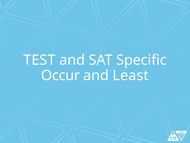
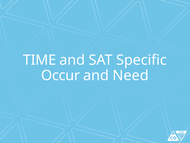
TEST: TEST -> TIME
Least: Least -> Need
